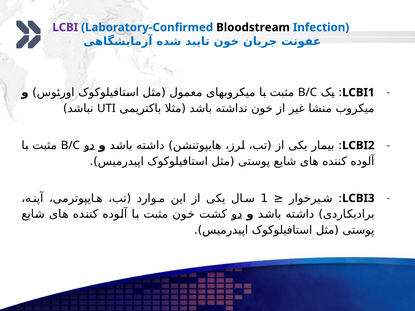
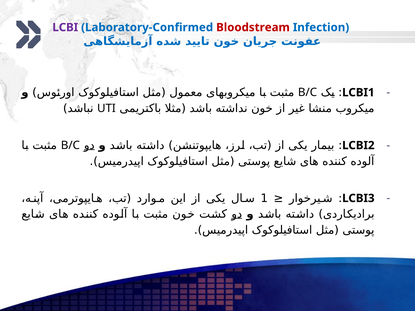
Bloodstream colour: black -> red
